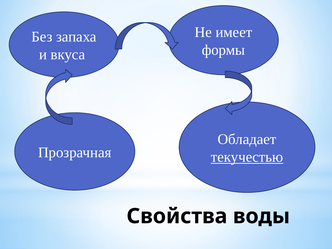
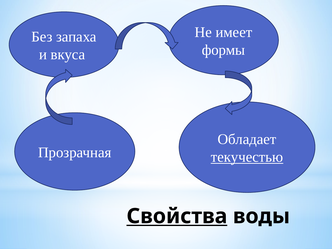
Свойства underline: none -> present
